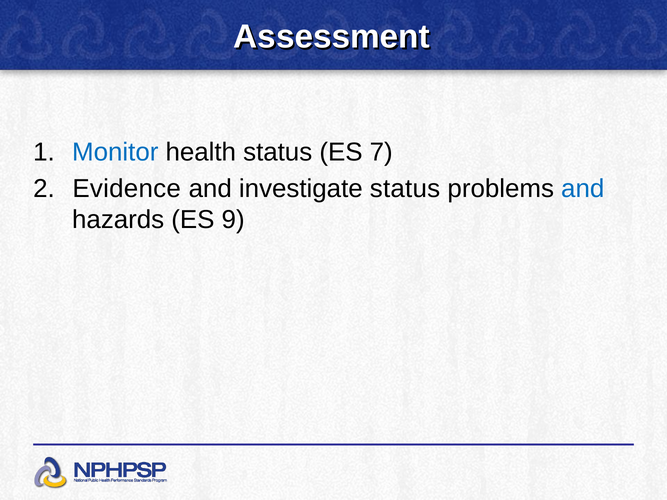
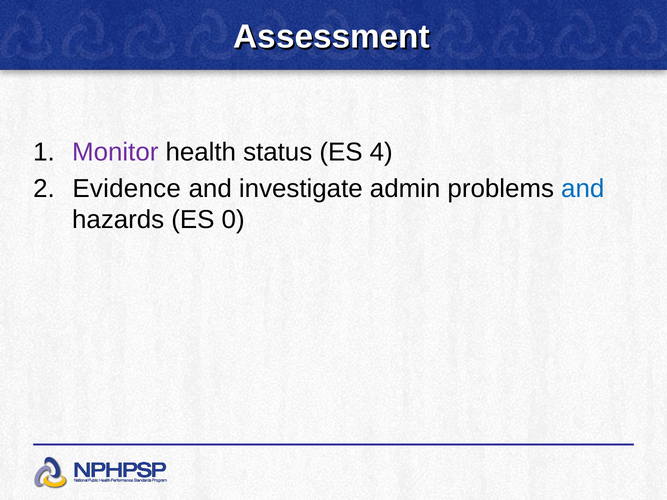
Monitor colour: blue -> purple
7: 7 -> 4
investigate status: status -> admin
9: 9 -> 0
